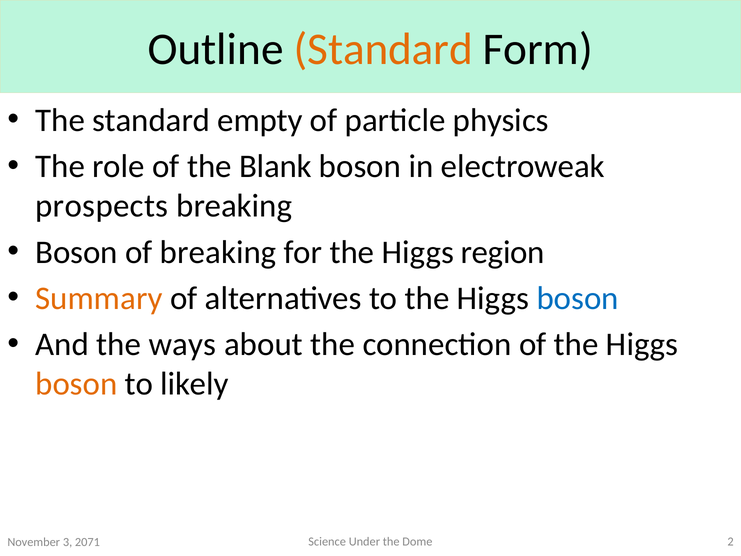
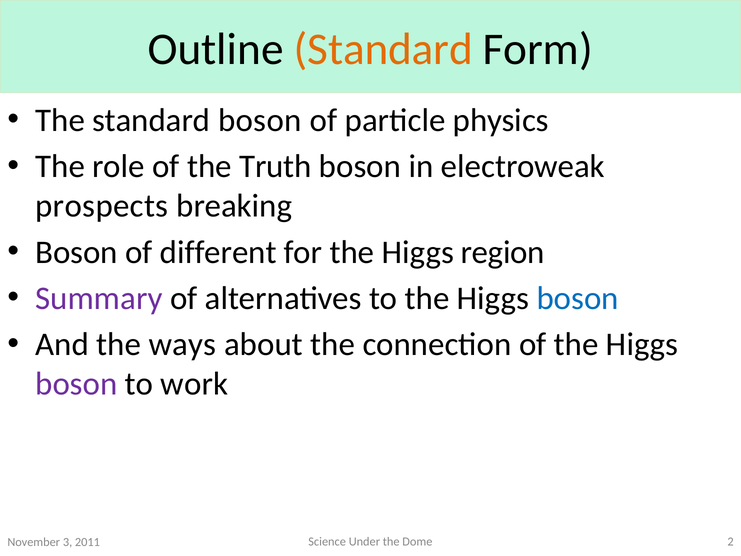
standard empty: empty -> boson
Blank: Blank -> Truth
of breaking: breaking -> different
Summary colour: orange -> purple
boson at (76, 384) colour: orange -> purple
likely: likely -> work
2071: 2071 -> 2011
